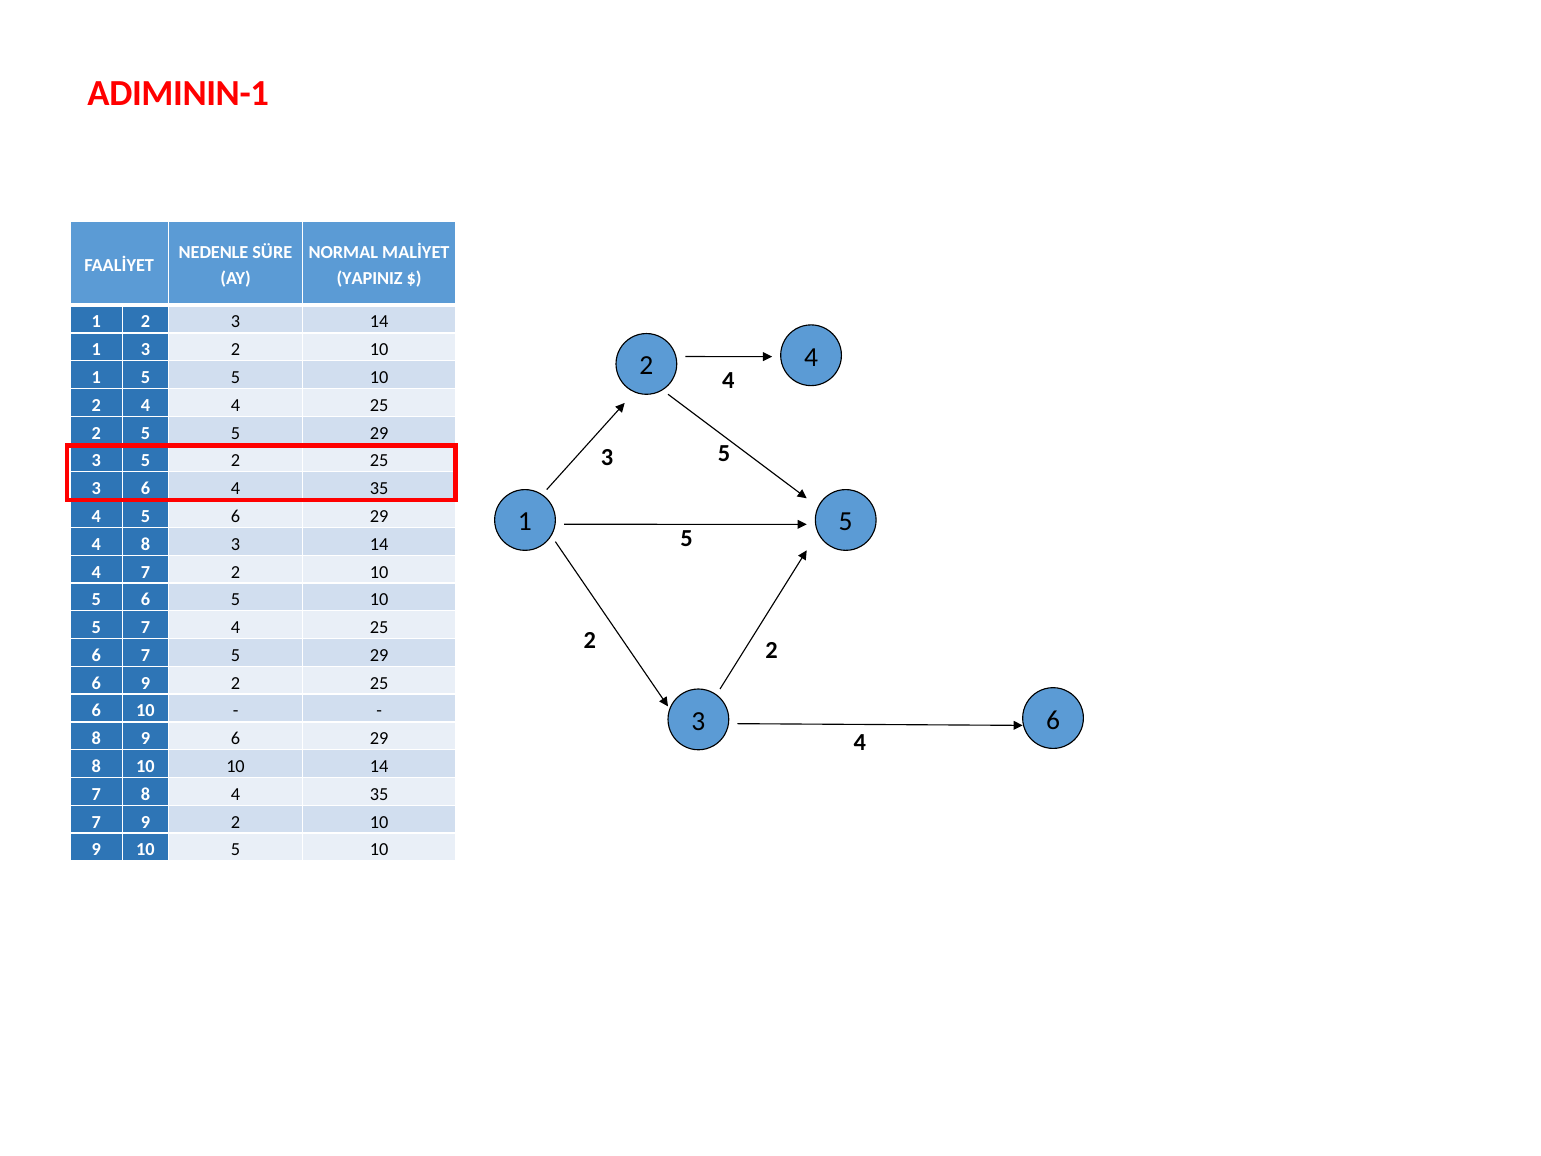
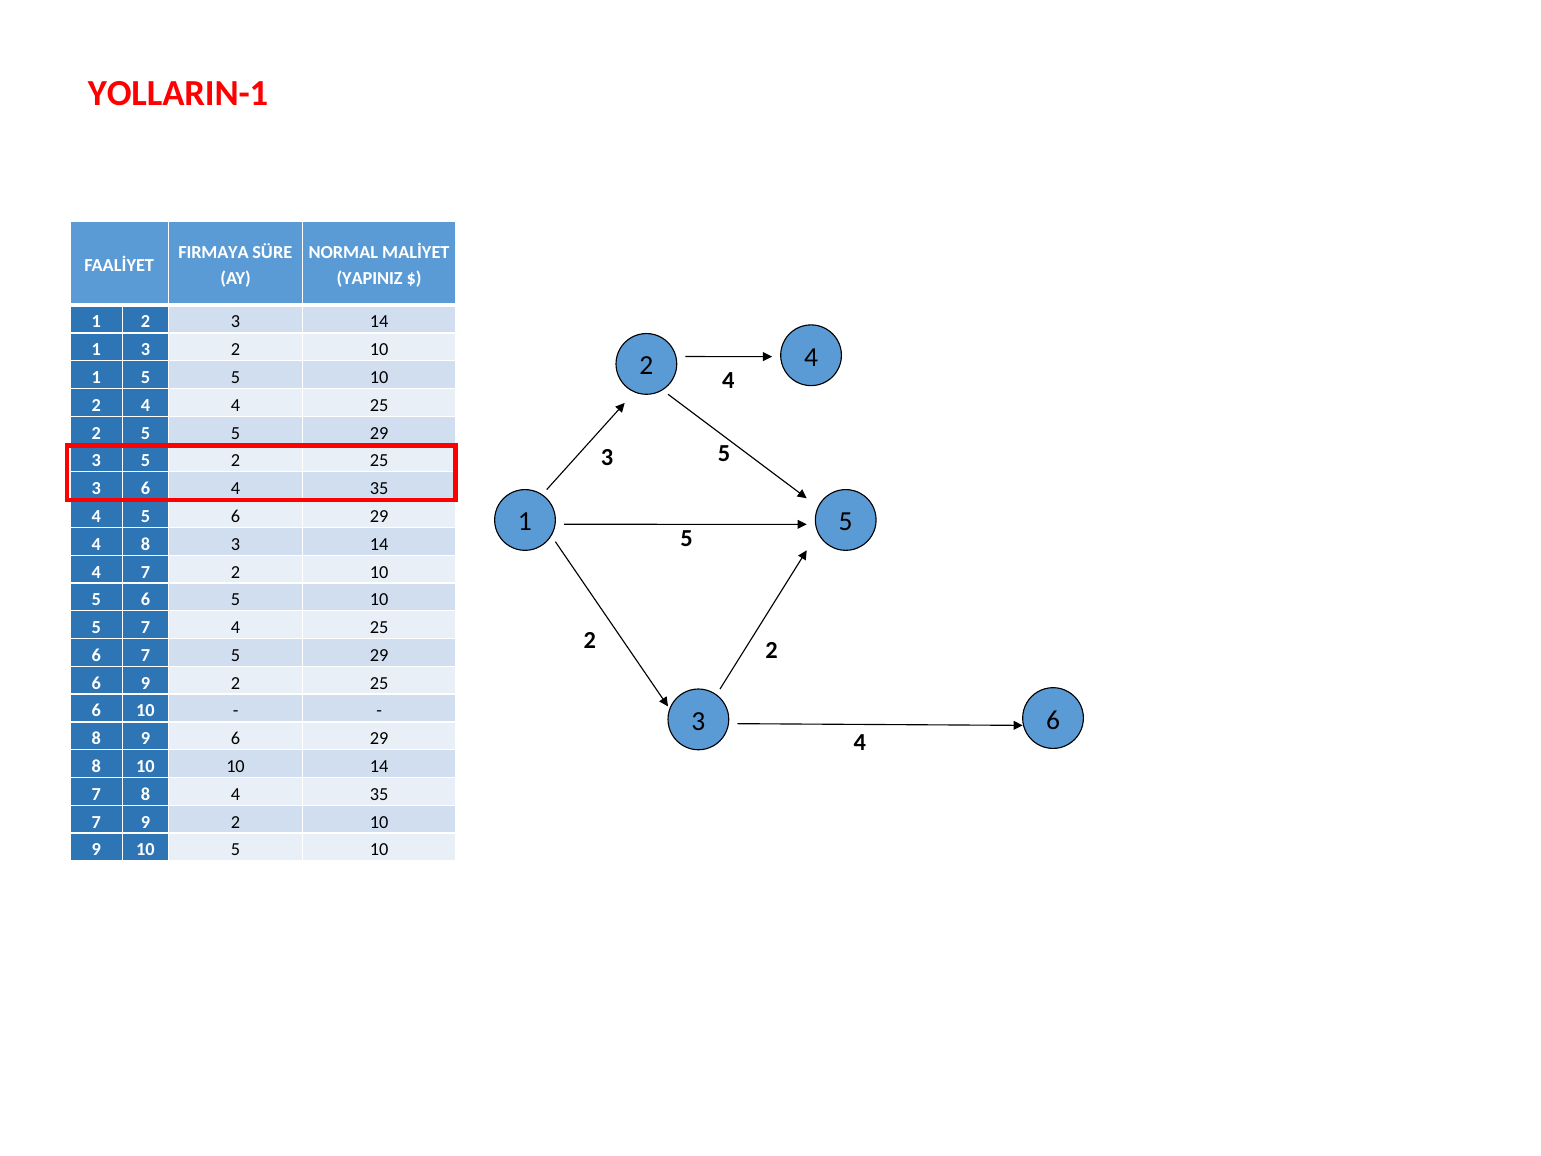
ADIMININ-1: ADIMININ-1 -> YOLLARIN-1
NEDENLE: NEDENLE -> FIRMAYA
